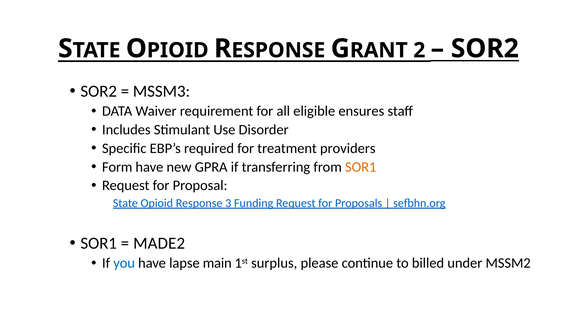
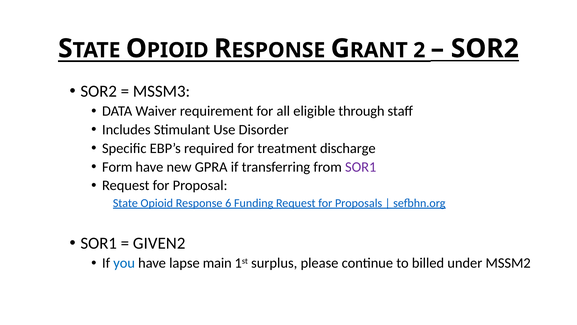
ensures: ensures -> through
providers: providers -> discharge
SOR1 at (361, 167) colour: orange -> purple
3: 3 -> 6
MADE2: MADE2 -> GIVEN2
